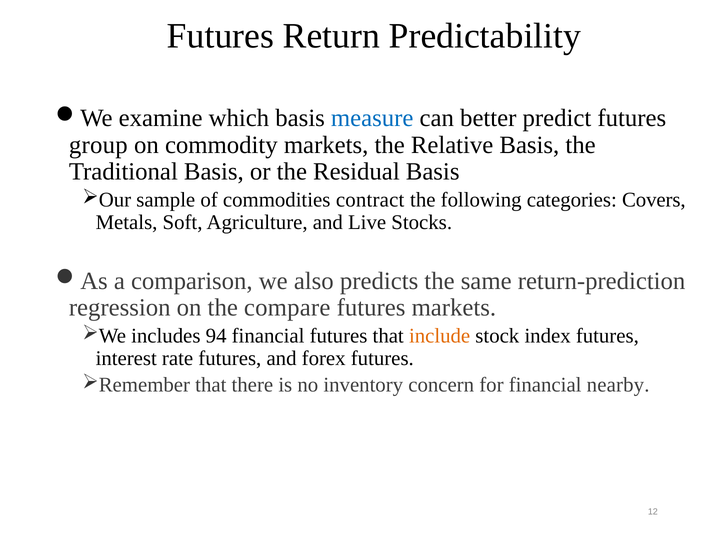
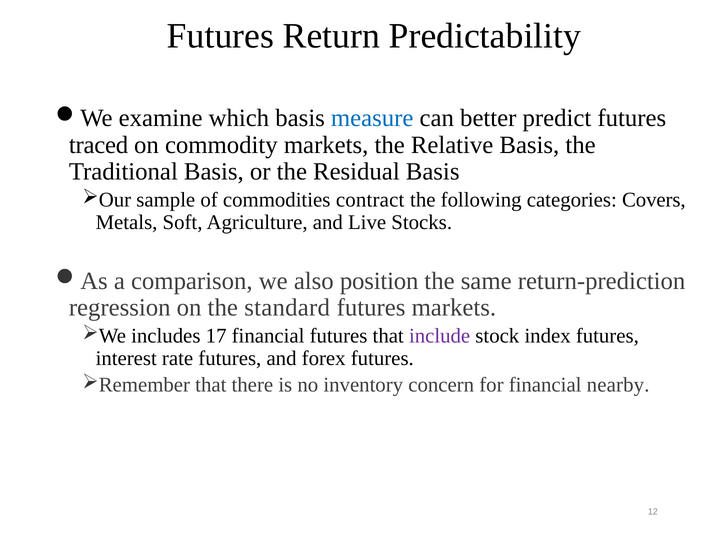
group: group -> traced
predicts: predicts -> position
compare: compare -> standard
94: 94 -> 17
include colour: orange -> purple
